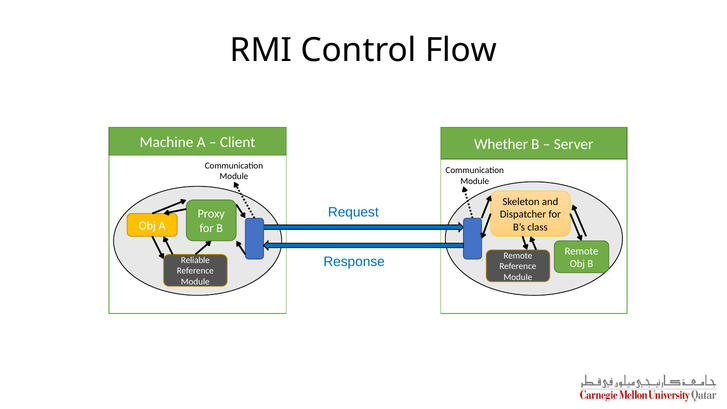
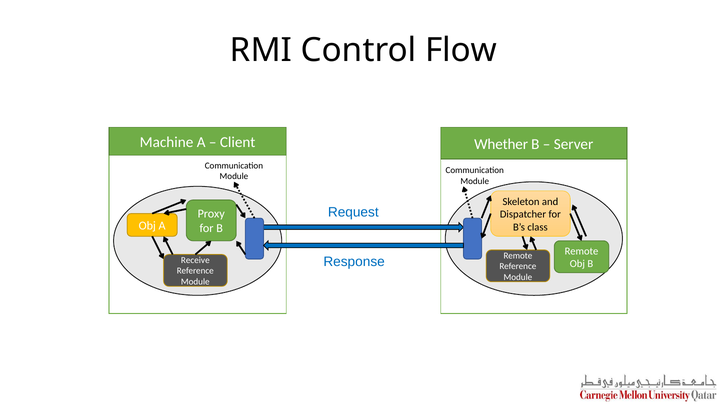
Reliable: Reliable -> Receive
